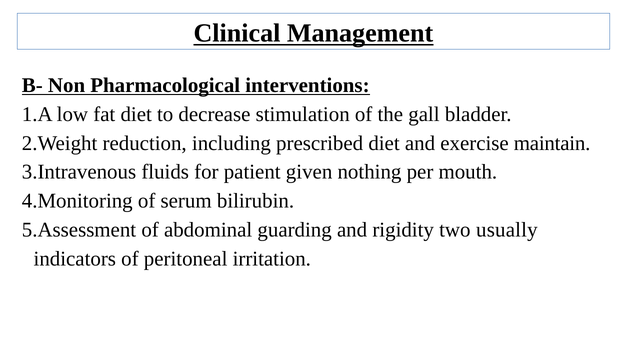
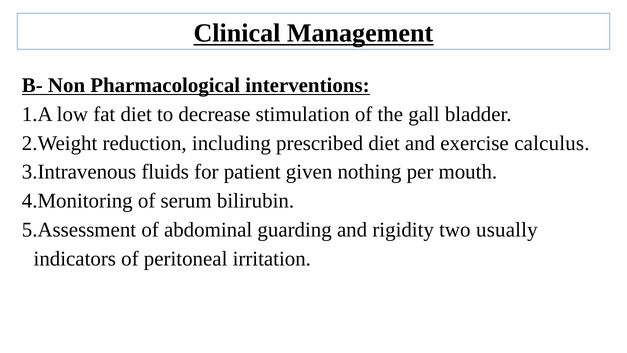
maintain: maintain -> calculus
